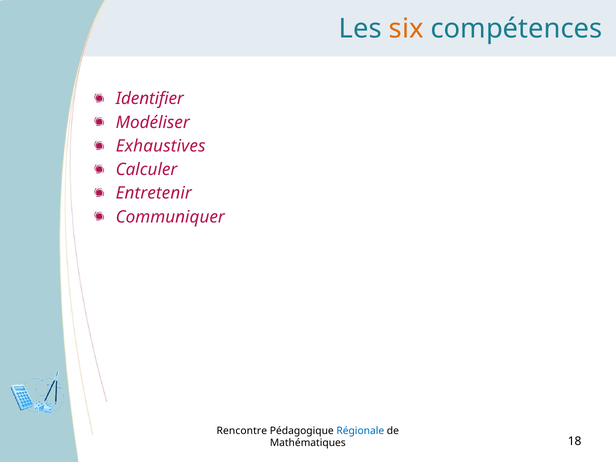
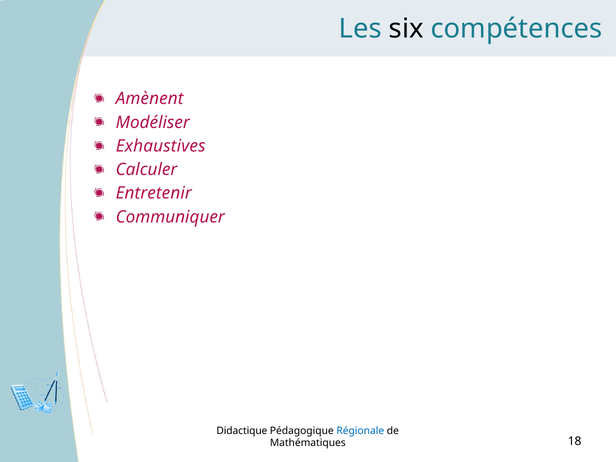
six colour: orange -> black
Identifier: Identifier -> Amènent
Rencontre: Rencontre -> Didactique
